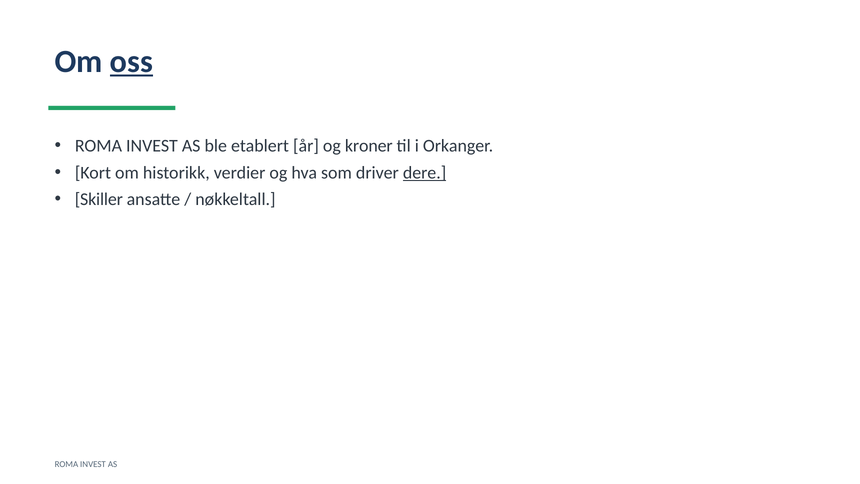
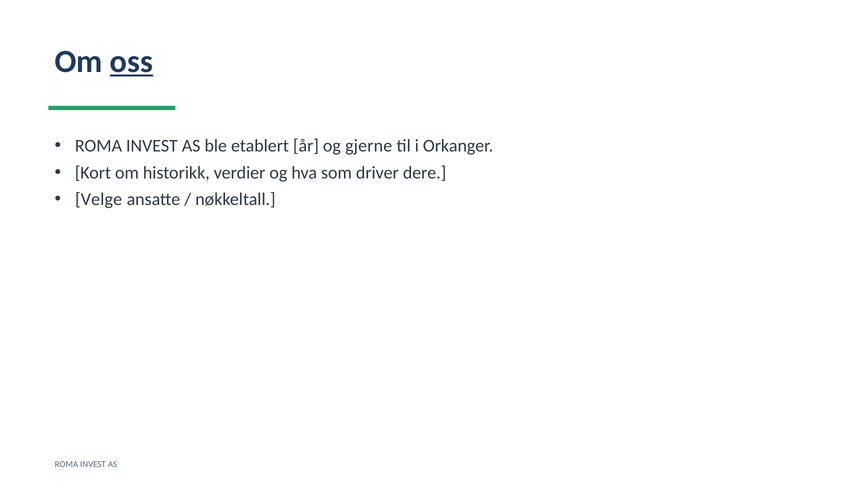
kroner: kroner -> gjerne
dere underline: present -> none
Skiller: Skiller -> Velge
